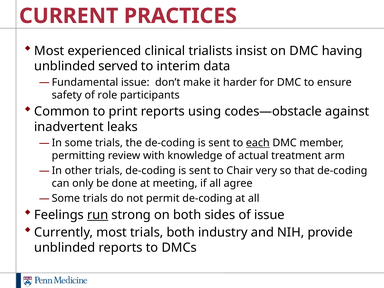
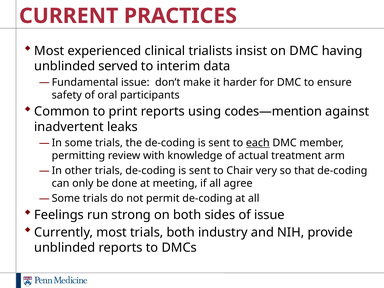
role: role -> oral
codes—obstacle: codes—obstacle -> codes—mention
run underline: present -> none
